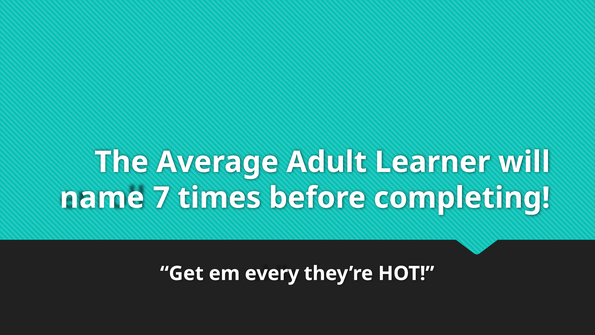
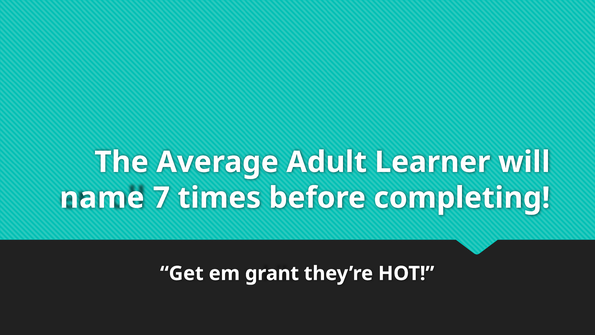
every: every -> grant
